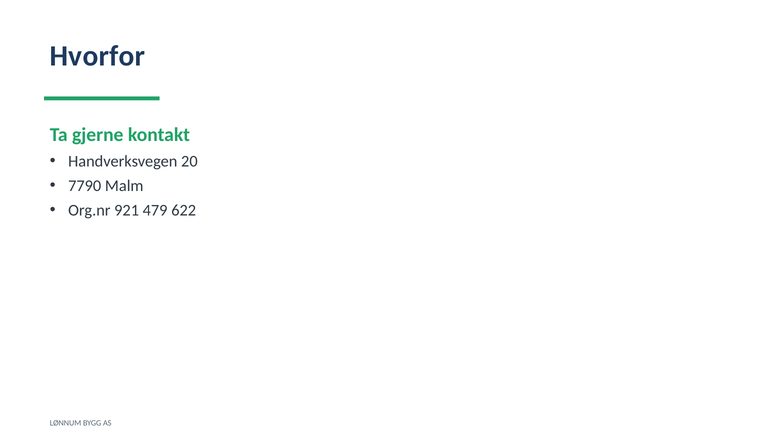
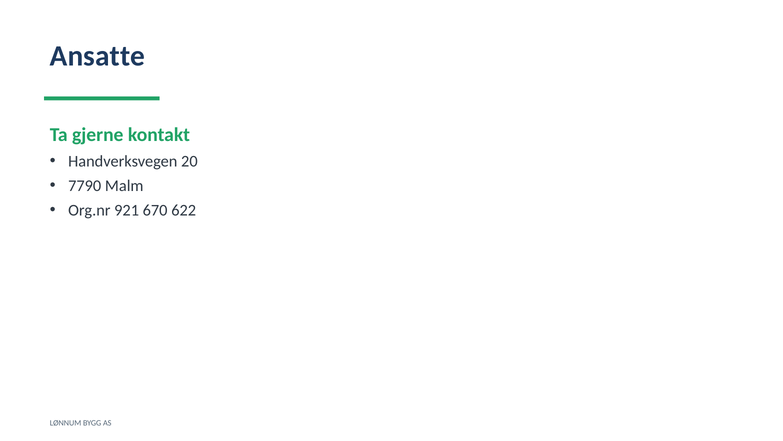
Hvorfor: Hvorfor -> Ansatte
479: 479 -> 670
